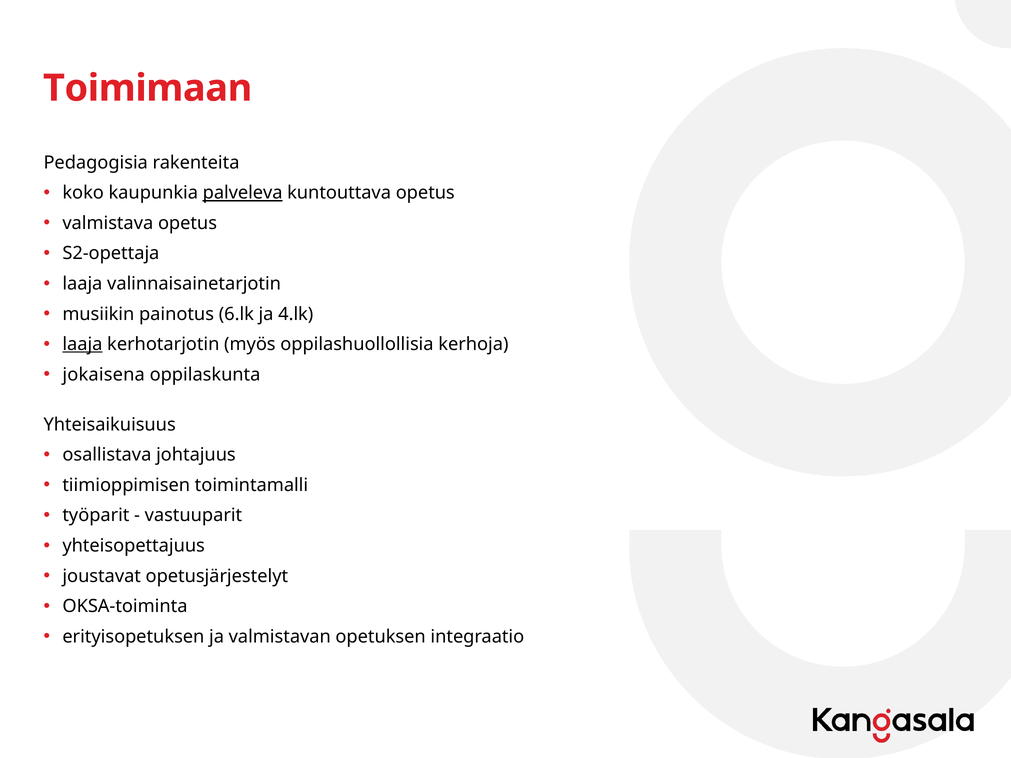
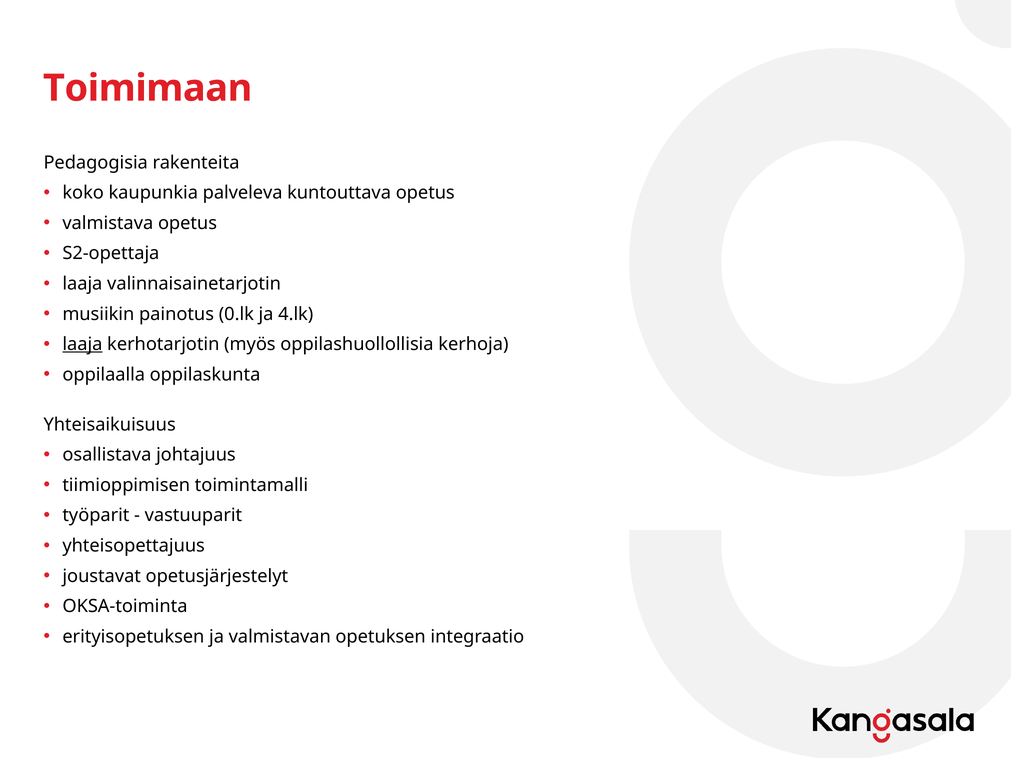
palveleva underline: present -> none
6.lk: 6.lk -> 0.lk
jokaisena: jokaisena -> oppilaalla
